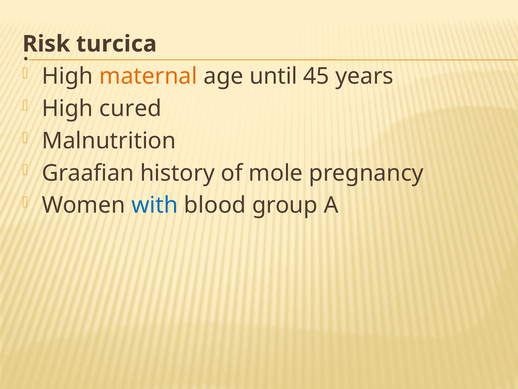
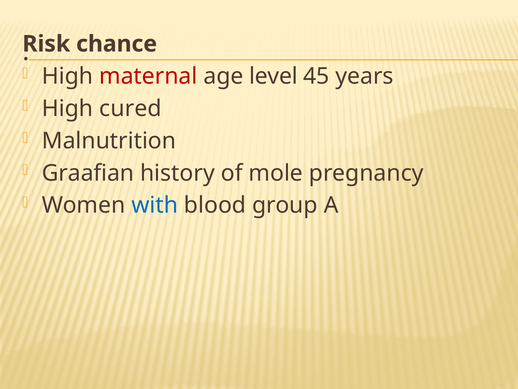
turcica: turcica -> chance
maternal colour: orange -> red
until: until -> level
